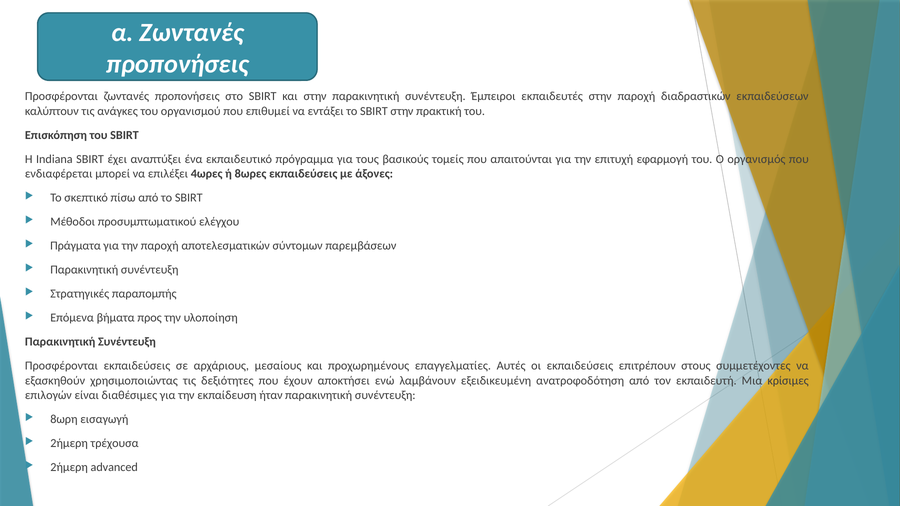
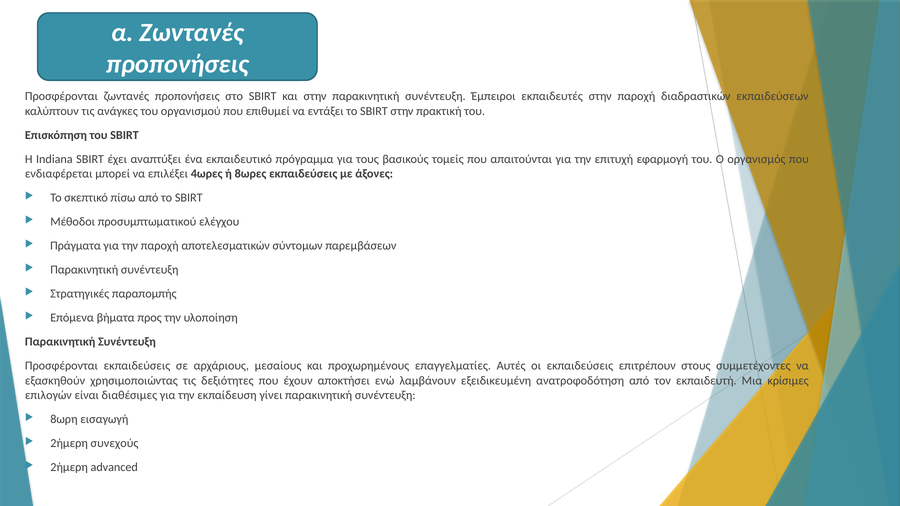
ήταν: ήταν -> γίνει
τρέχουσα: τρέχουσα -> συνεχούς
